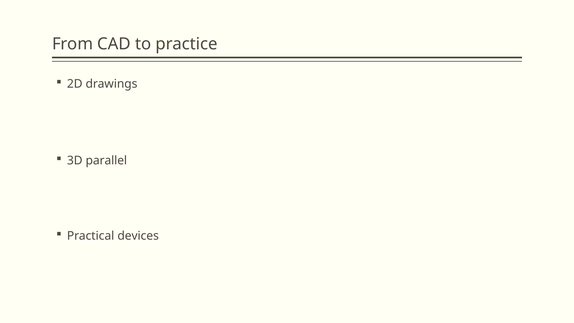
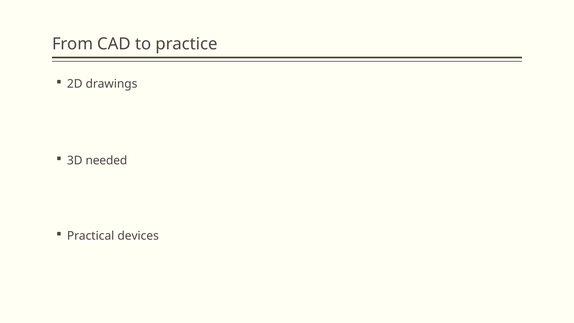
parallel: parallel -> needed
